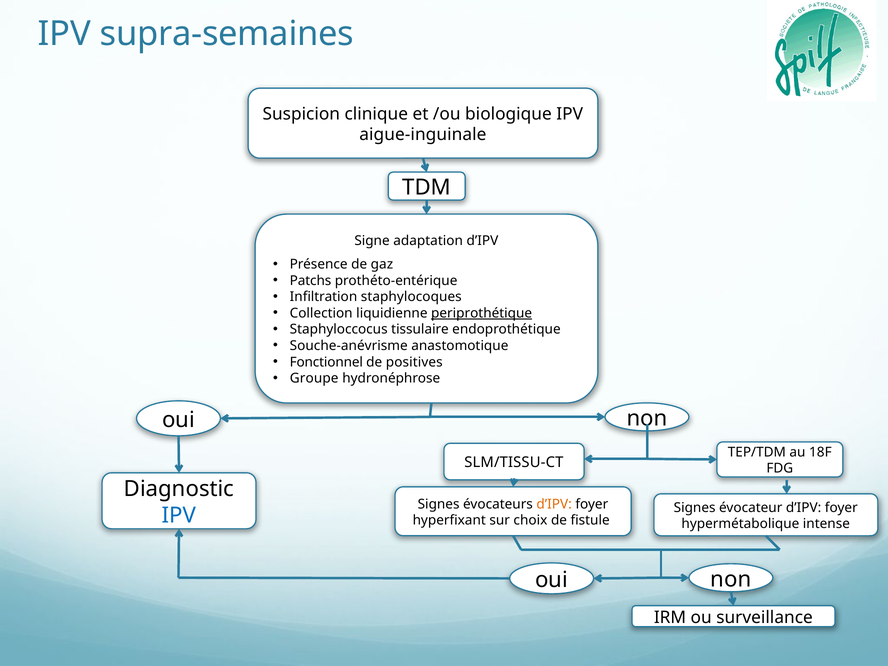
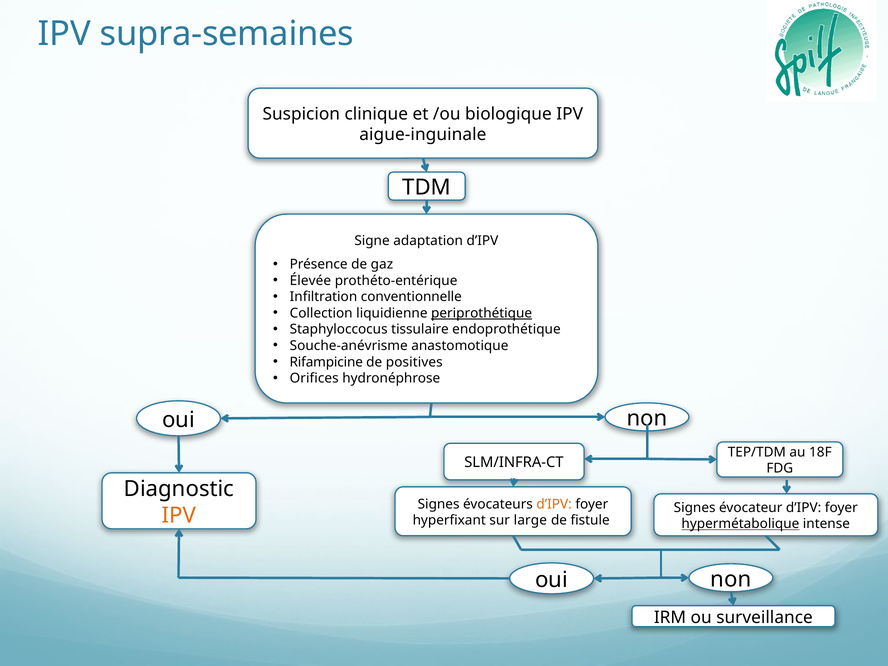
Patchs: Patchs -> Élevée
staphylocoques: staphylocoques -> conventionnelle
Fonctionnel: Fonctionnel -> Rifampicine
Groupe: Groupe -> Orifices
SLM/TISSU-CT: SLM/TISSU-CT -> SLM/INFRA-CT
IPV at (179, 516) colour: blue -> orange
choix: choix -> large
hypermétabolique underline: none -> present
